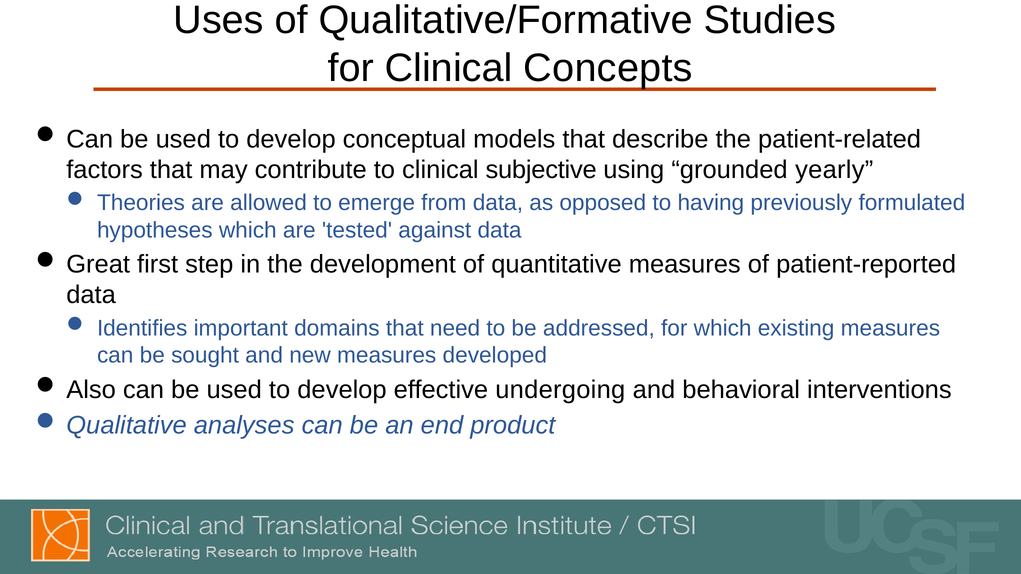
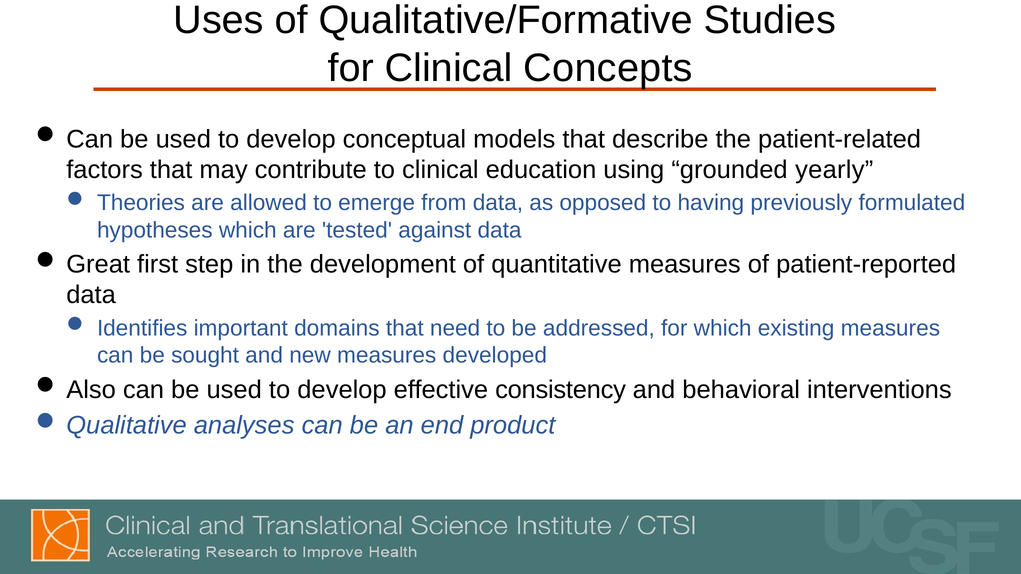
subjective: subjective -> education
undergoing: undergoing -> consistency
